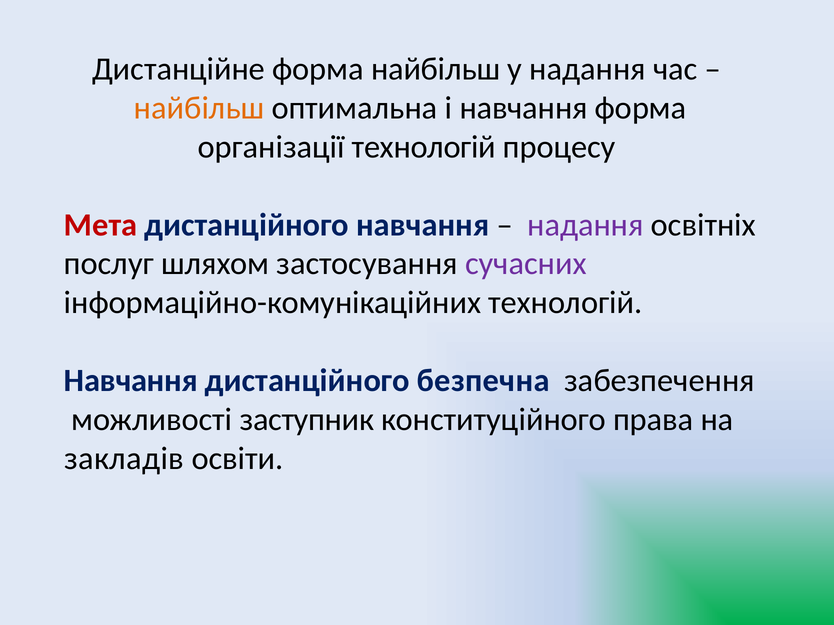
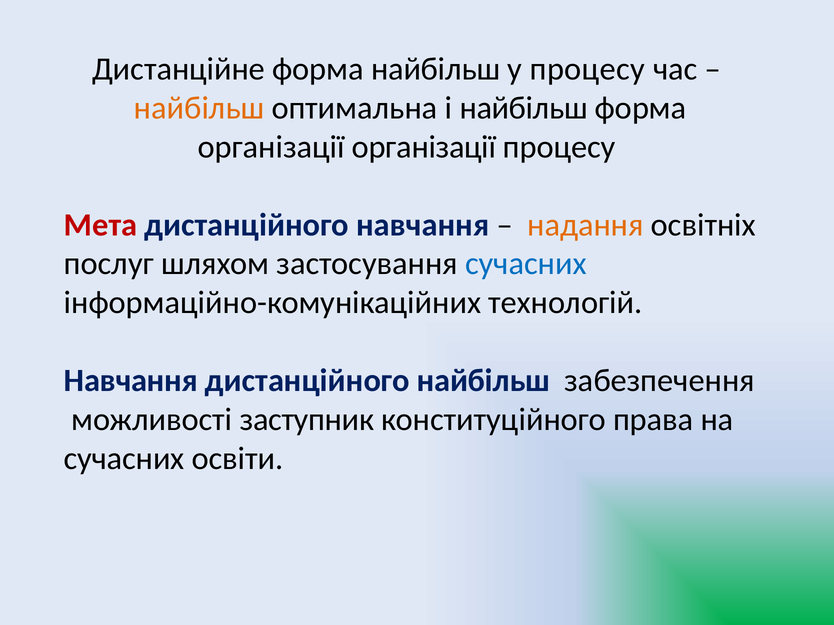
у надання: надання -> процесу
і навчання: навчання -> найбільш
організації технологій: технологій -> організації
надання at (585, 225) colour: purple -> orange
сучасних at (526, 264) colour: purple -> blue
дистанційного безпечна: безпечна -> найбільш
закладів at (124, 459): закладів -> сучасних
